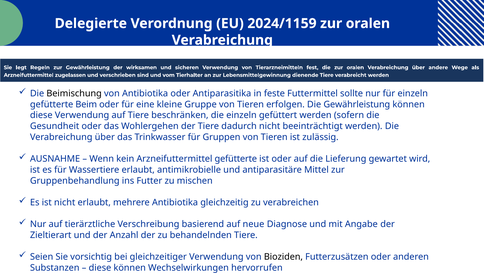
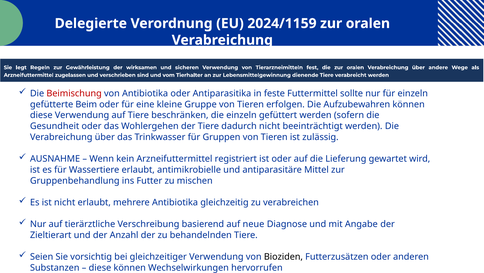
Beimischung colour: black -> red
Die Gewährleistung: Gewährleistung -> Aufzubewahren
Arzneifuttermittel gefütterte: gefütterte -> registriert
